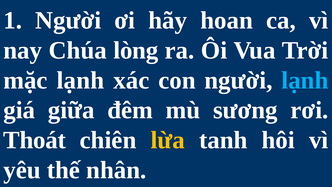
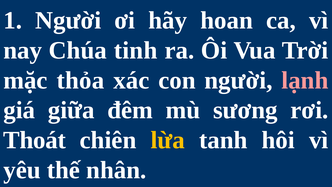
lòng: lòng -> tinh
mặc lạnh: lạnh -> thỏa
lạnh at (305, 80) colour: light blue -> pink
